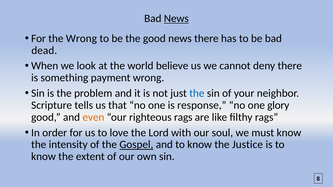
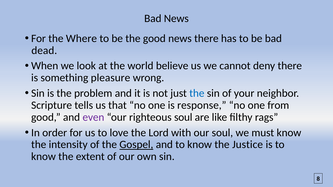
News at (176, 19) underline: present -> none
the Wrong: Wrong -> Where
payment: payment -> pleasure
glory: glory -> from
even colour: orange -> purple
righteous rags: rags -> soul
